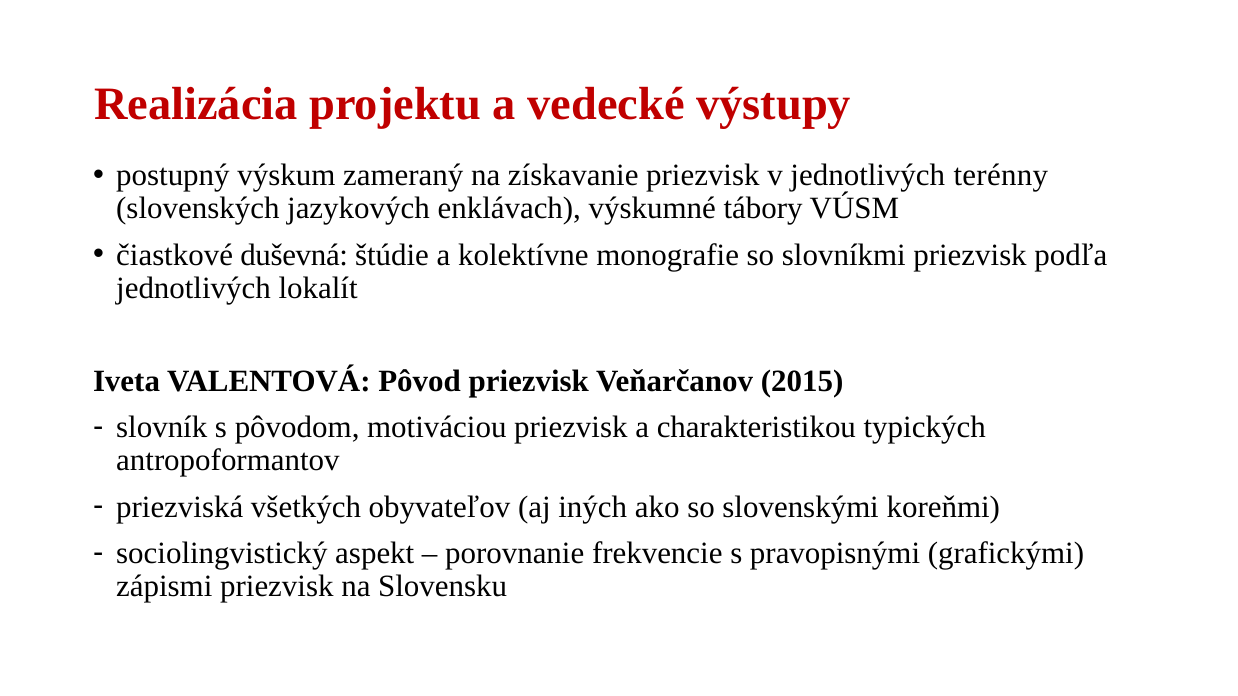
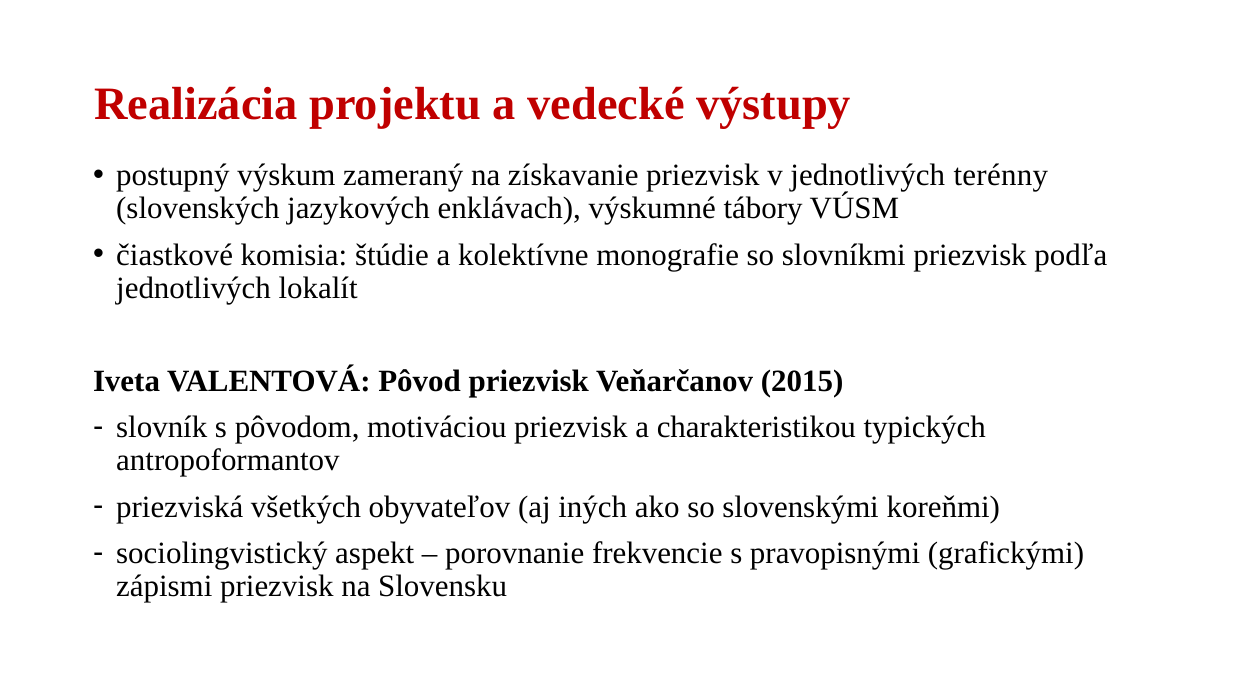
duševná: duševná -> komisia
